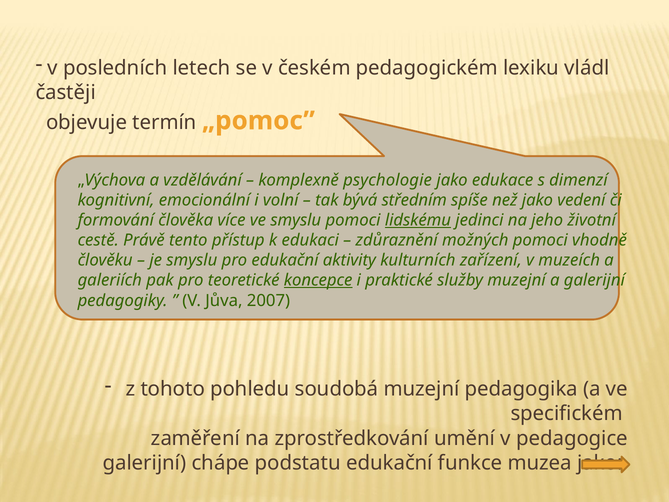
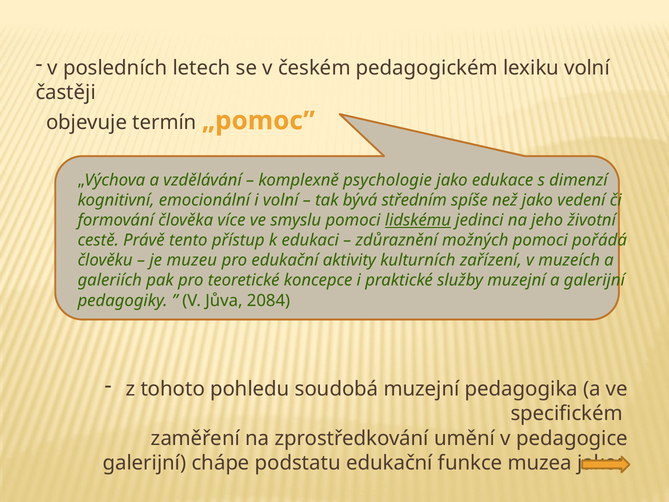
lexiku vládl: vládl -> volní
vhodně: vhodně -> pořádá
je smyslu: smyslu -> muzeu
koncepce underline: present -> none
2007: 2007 -> 2084
